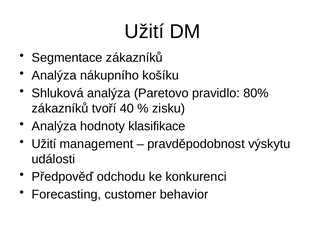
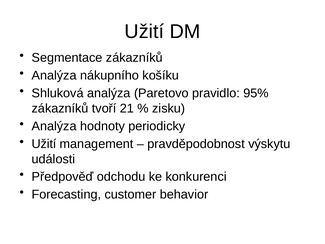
80%: 80% -> 95%
40: 40 -> 21
klasifikace: klasifikace -> periodicky
